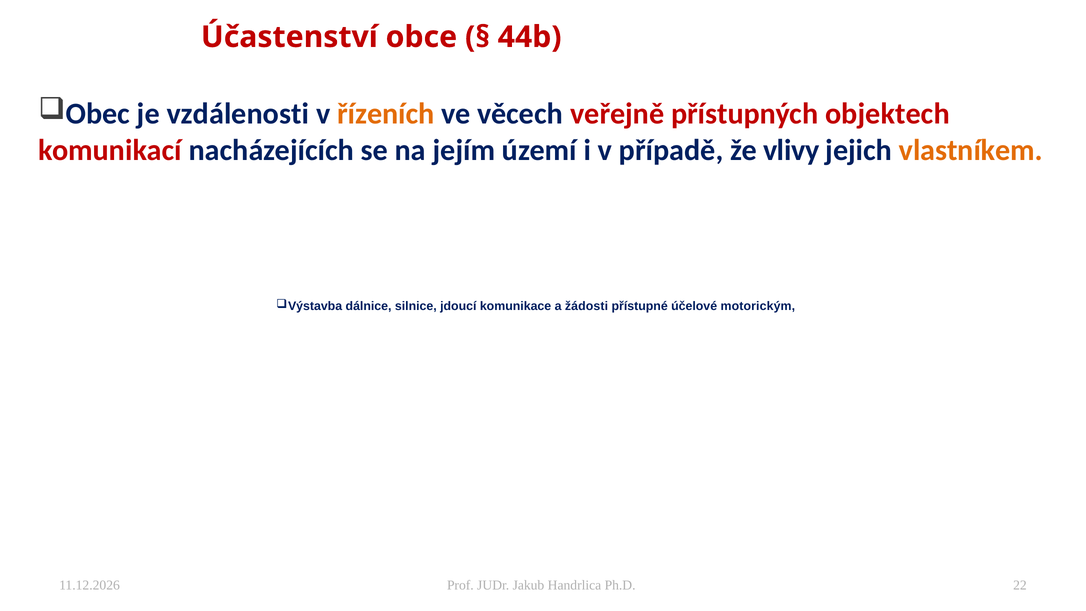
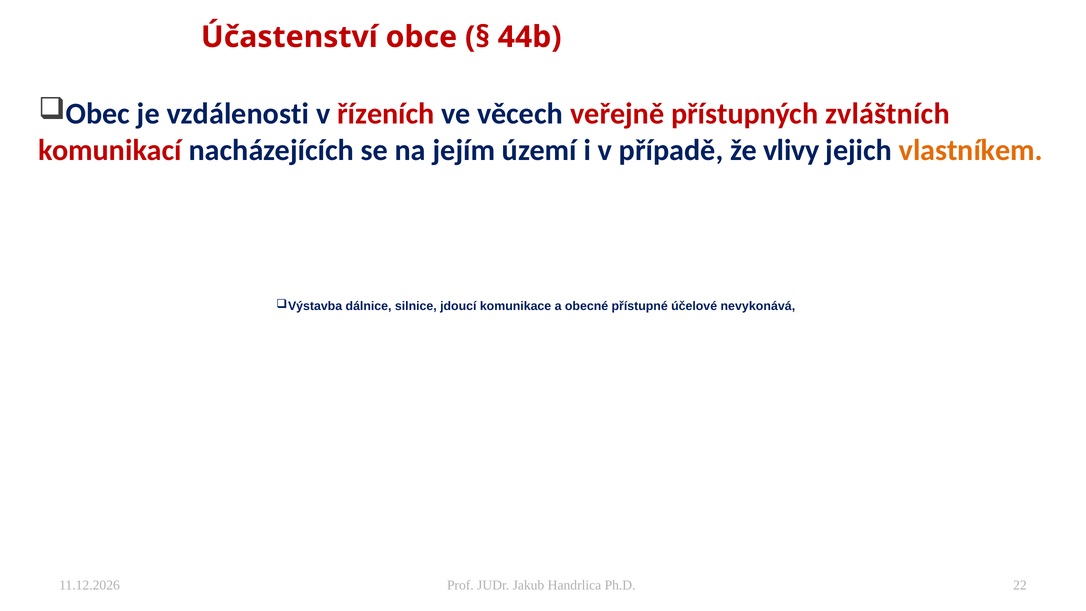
řízeních colour: orange -> red
objektech: objektech -> zvláštních
žádosti: žádosti -> obecné
motorickým: motorickým -> nevykonává
